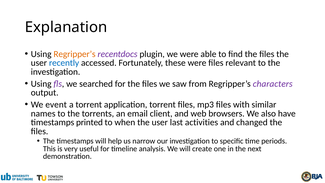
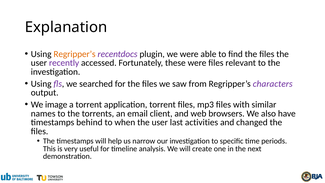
recently colour: blue -> purple
event: event -> image
printed: printed -> behind
